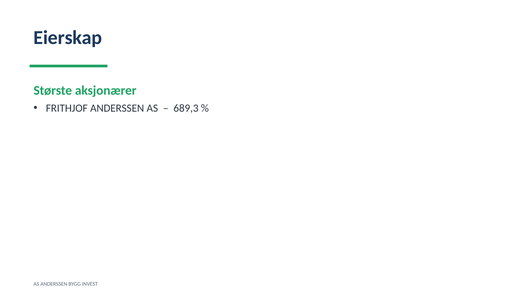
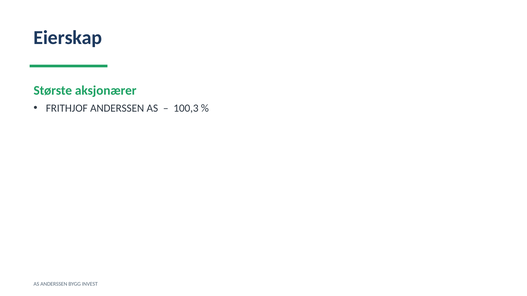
689,3: 689,3 -> 100,3
